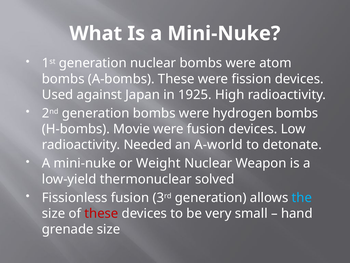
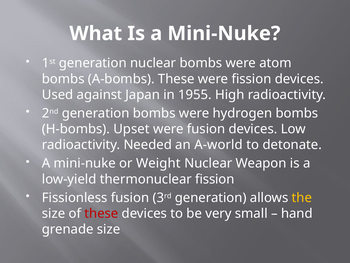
1925: 1925 -> 1955
Movie: Movie -> Upset
thermonuclear solved: solved -> fission
the colour: light blue -> yellow
